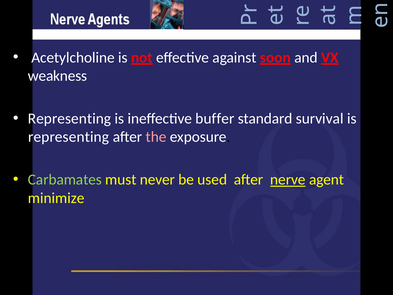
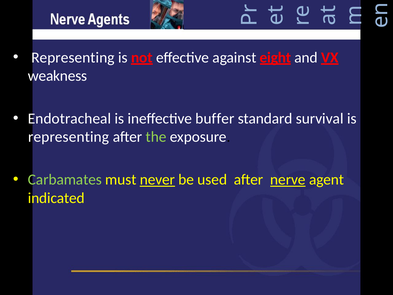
Acetylcholine at (73, 57): Acetylcholine -> Representing
soon: soon -> eight
Representing at (70, 118): Representing -> Endotracheal
the colour: pink -> light green
never underline: none -> present
minimize: minimize -> indicated
